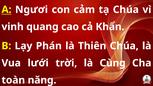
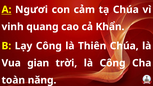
Lạy Phán: Phán -> Công
lưới: lưới -> gian
là Cùng: Cùng -> Công
